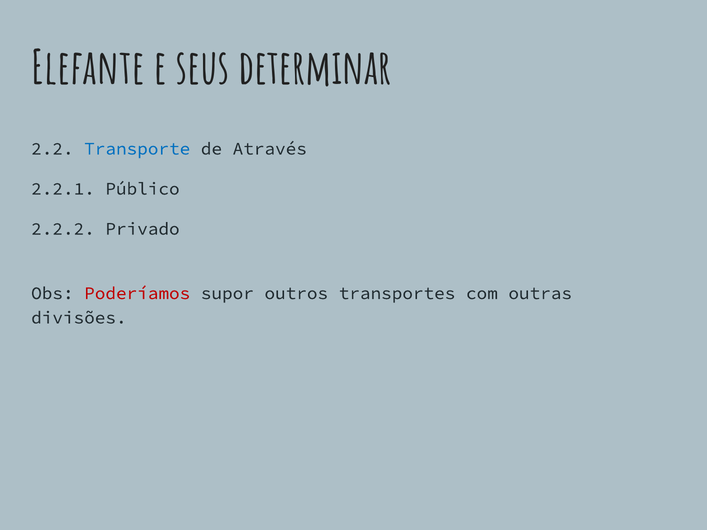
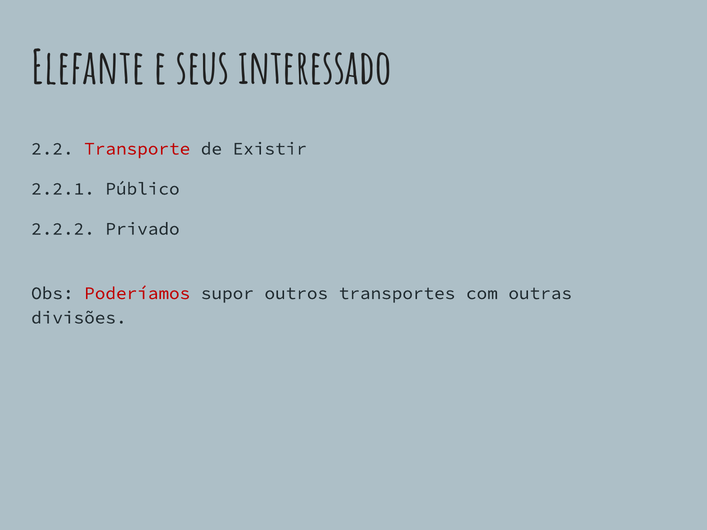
determinar: determinar -> interessado
Transporte colour: blue -> red
Através: Através -> Existir
